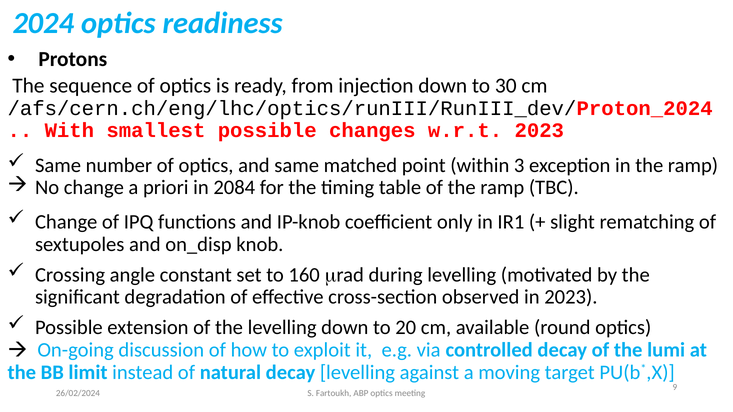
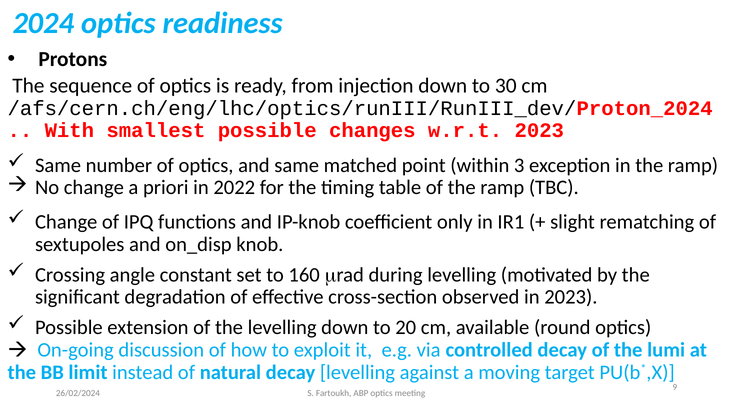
2084: 2084 -> 2022
